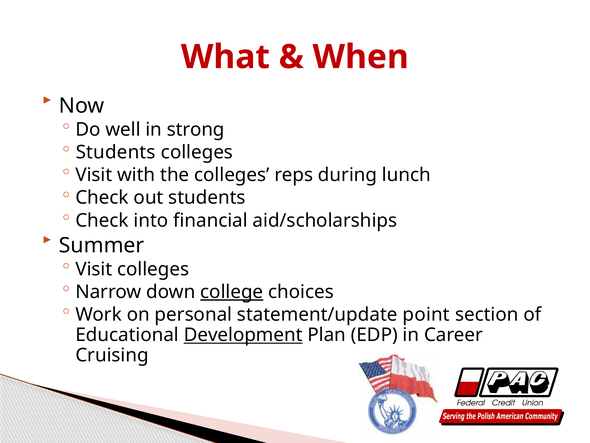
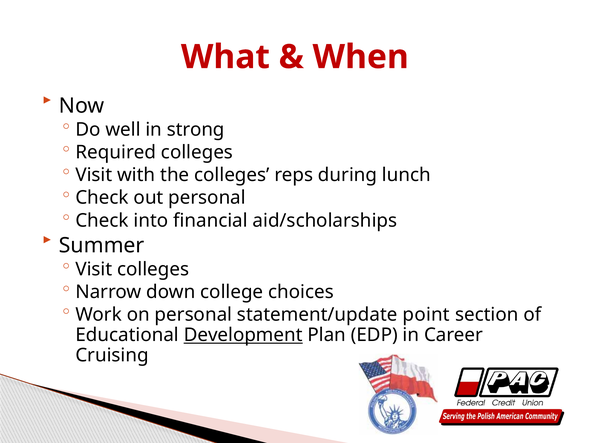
Students at (116, 152): Students -> Required
out students: students -> personal
college underline: present -> none
